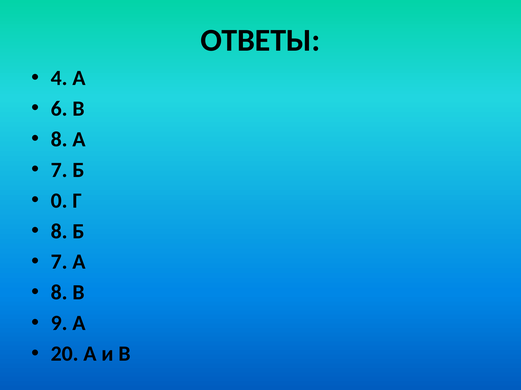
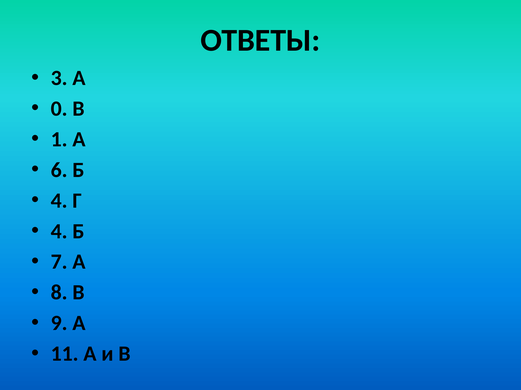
4: 4 -> 3
6: 6 -> 0
8 at (59, 140): 8 -> 1
7 at (59, 170): 7 -> 6
0 at (59, 201): 0 -> 4
8 at (59, 232): 8 -> 4
20: 20 -> 11
